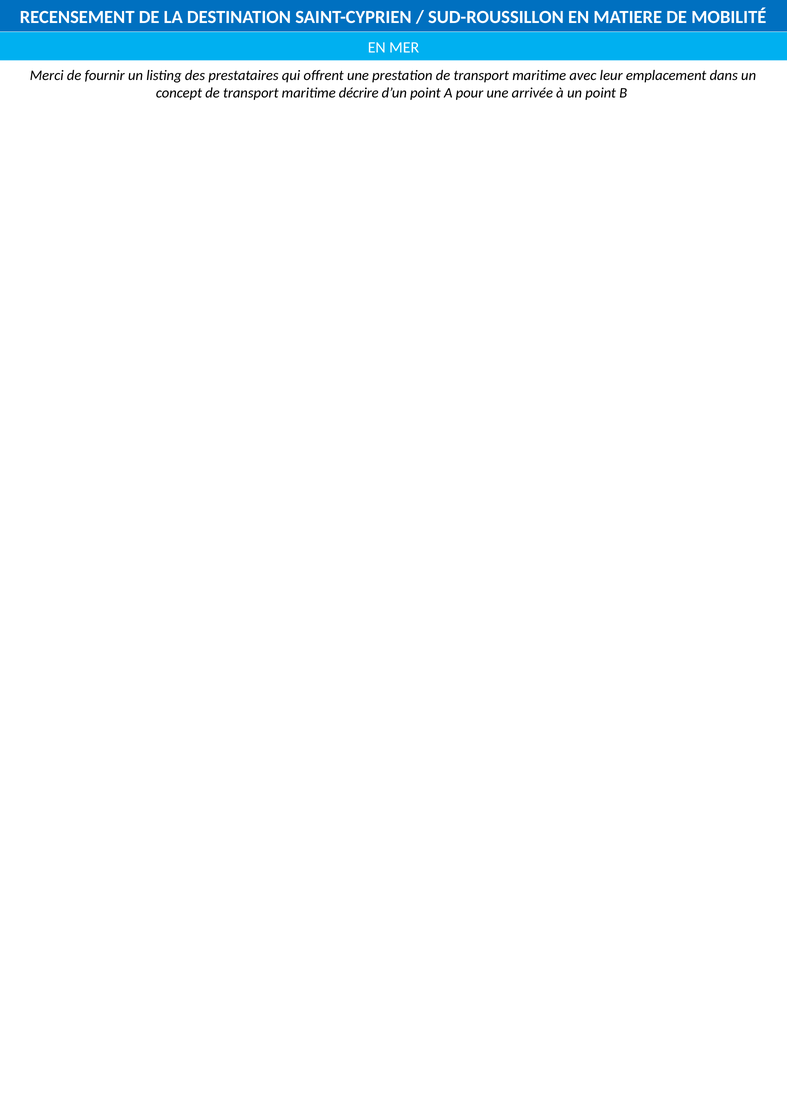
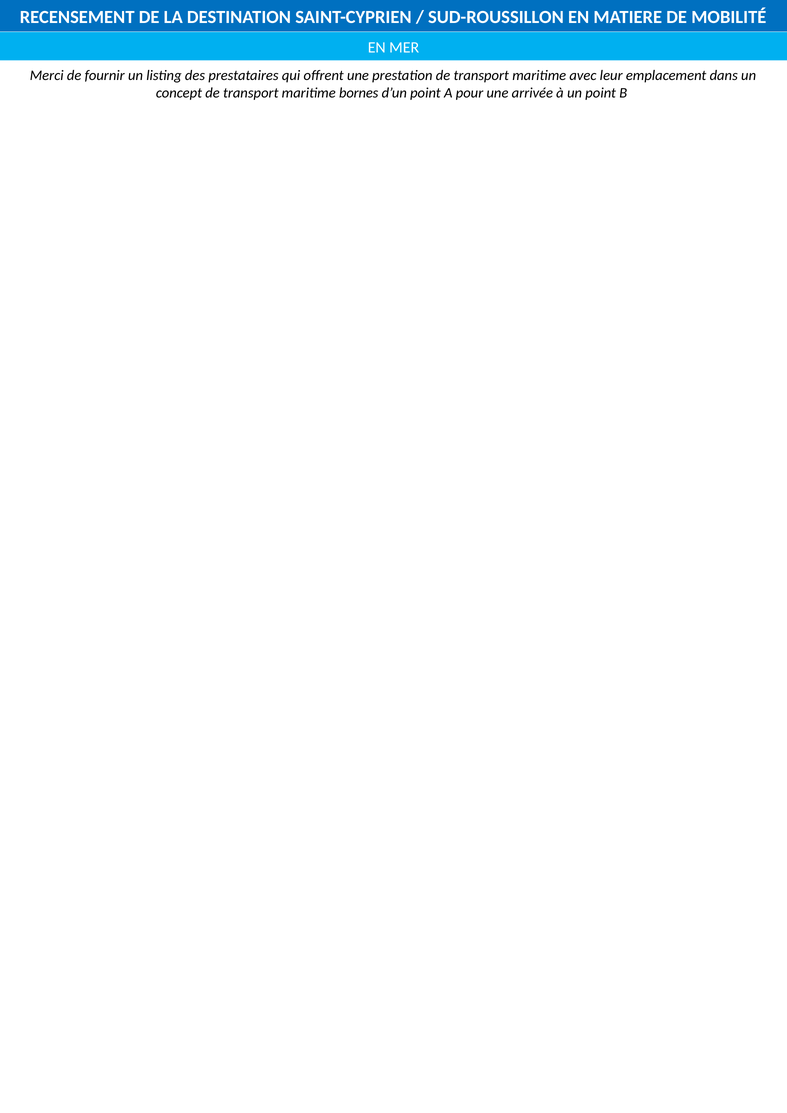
décrire: décrire -> bornes
